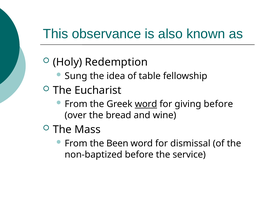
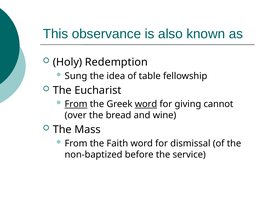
From at (76, 104) underline: none -> present
giving before: before -> cannot
Been: Been -> Faith
